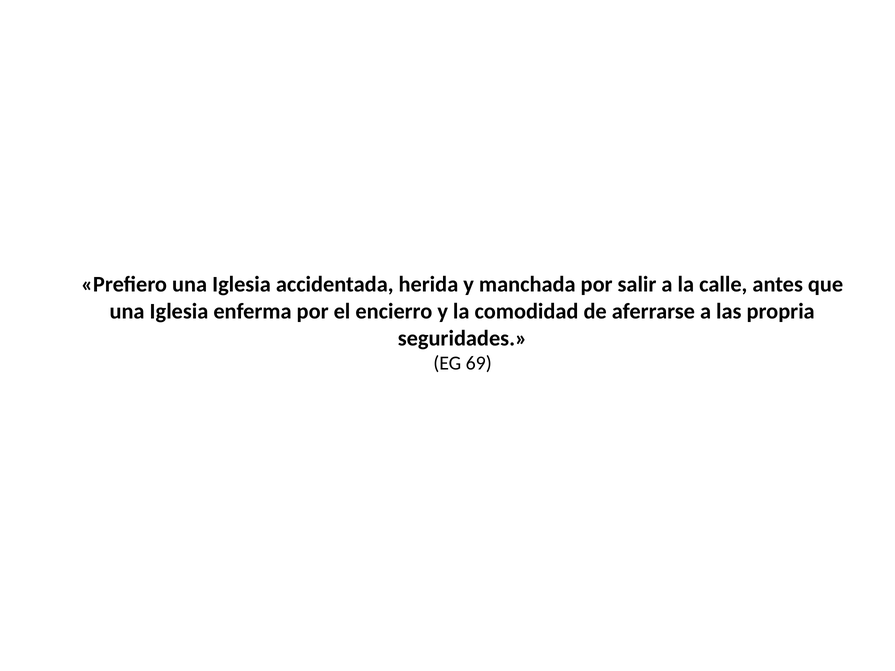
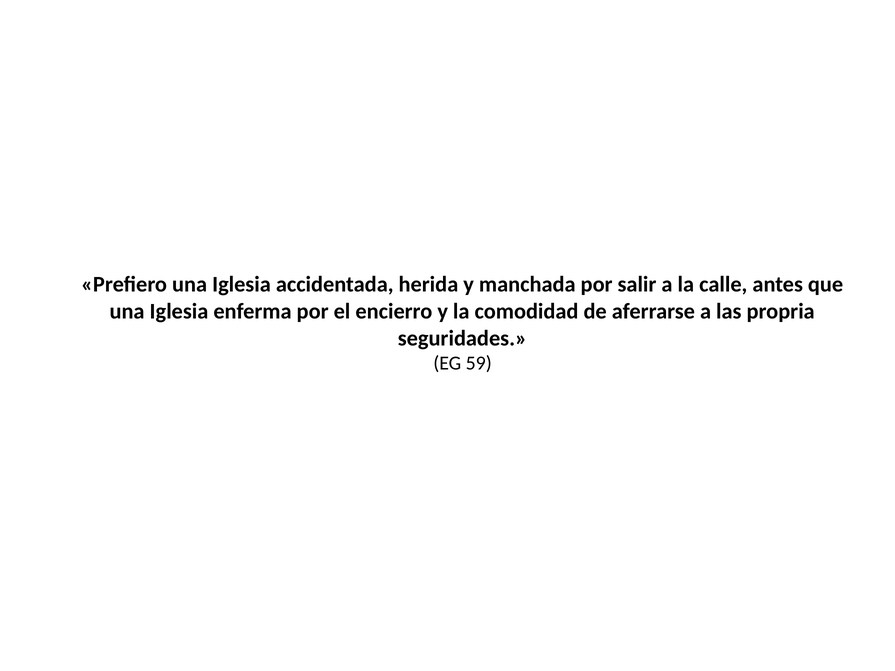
69: 69 -> 59
